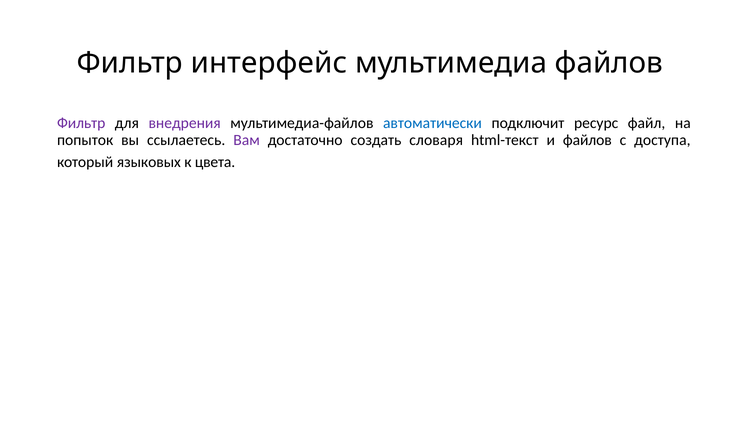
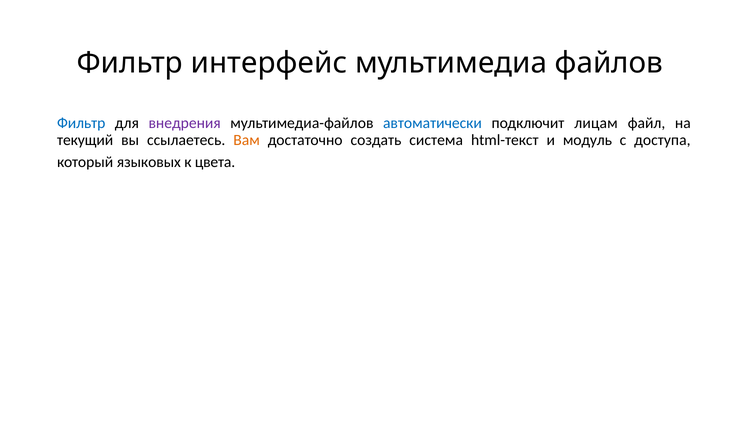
Фильтр at (81, 123) colour: purple -> blue
ресурс: ресурс -> лицам
попыток: попыток -> текущий
Вам colour: purple -> orange
словаря: словаря -> система
и файлов: файлов -> модуль
